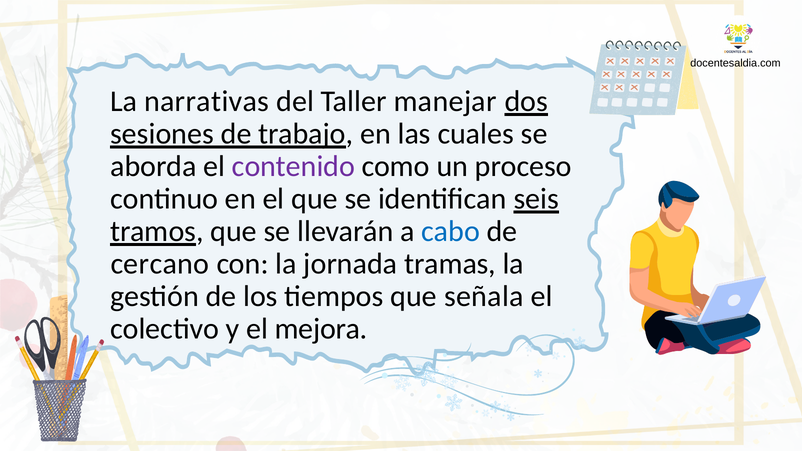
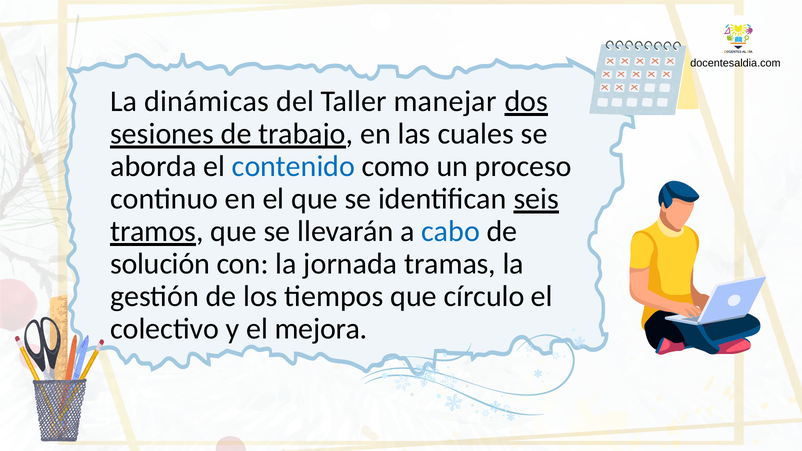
narrativas: narrativas -> dinámicas
contenido colour: purple -> blue
cercano: cercano -> solución
señala: señala -> círculo
